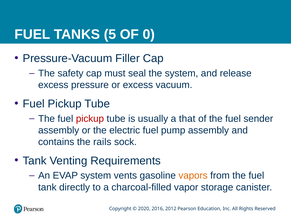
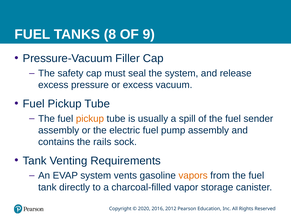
5: 5 -> 8
0: 0 -> 9
pickup at (90, 119) colour: red -> orange
that: that -> spill
